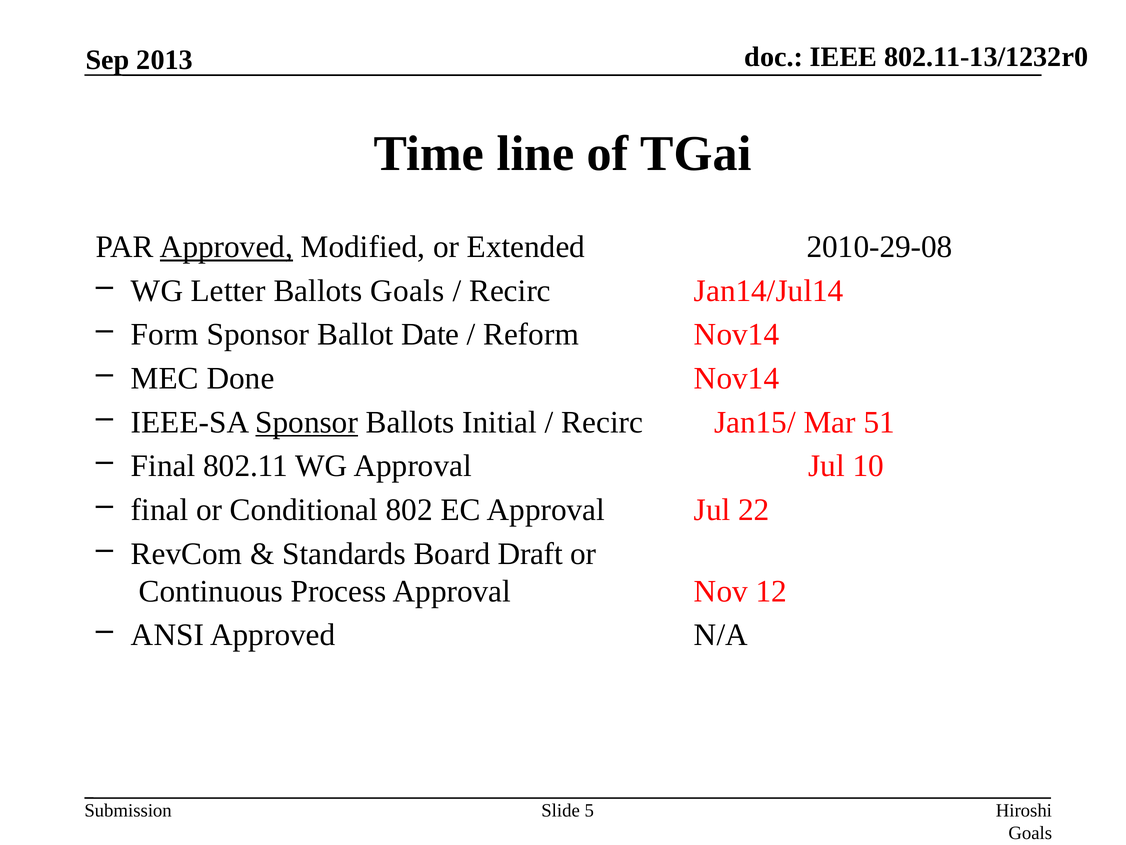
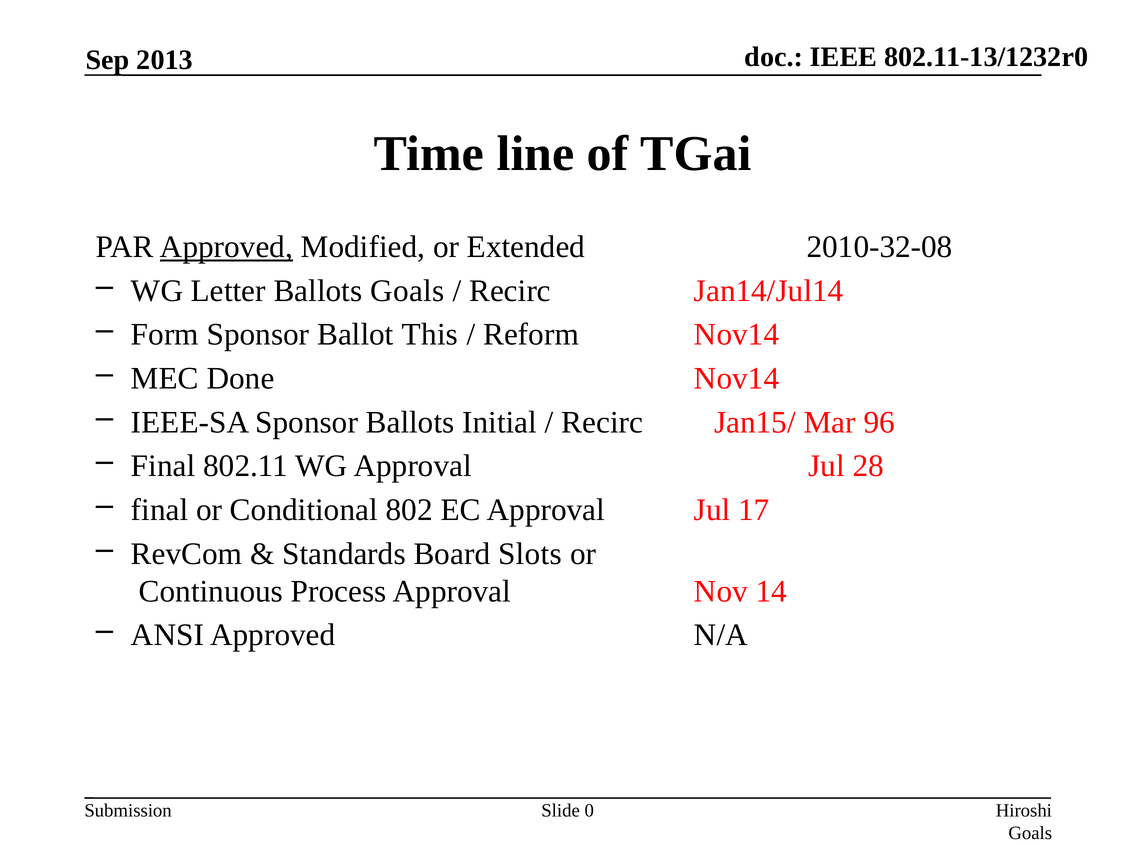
2010-29-08: 2010-29-08 -> 2010-32-08
Date: Date -> This
Sponsor at (307, 422) underline: present -> none
51: 51 -> 96
10: 10 -> 28
22: 22 -> 17
Draft: Draft -> Slots
12: 12 -> 14
5: 5 -> 0
